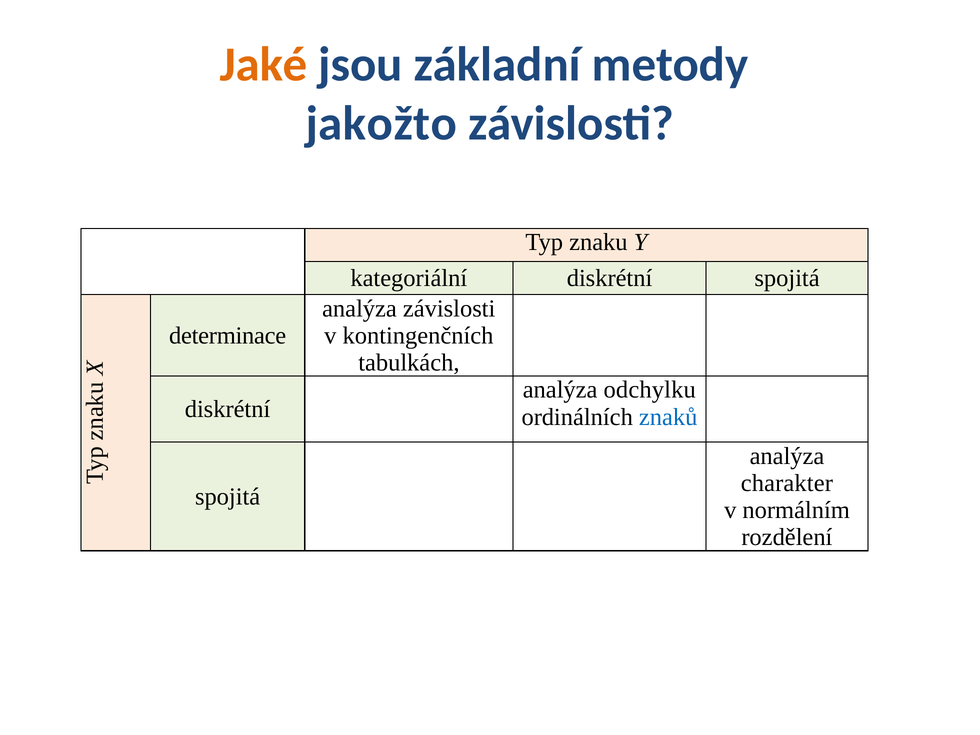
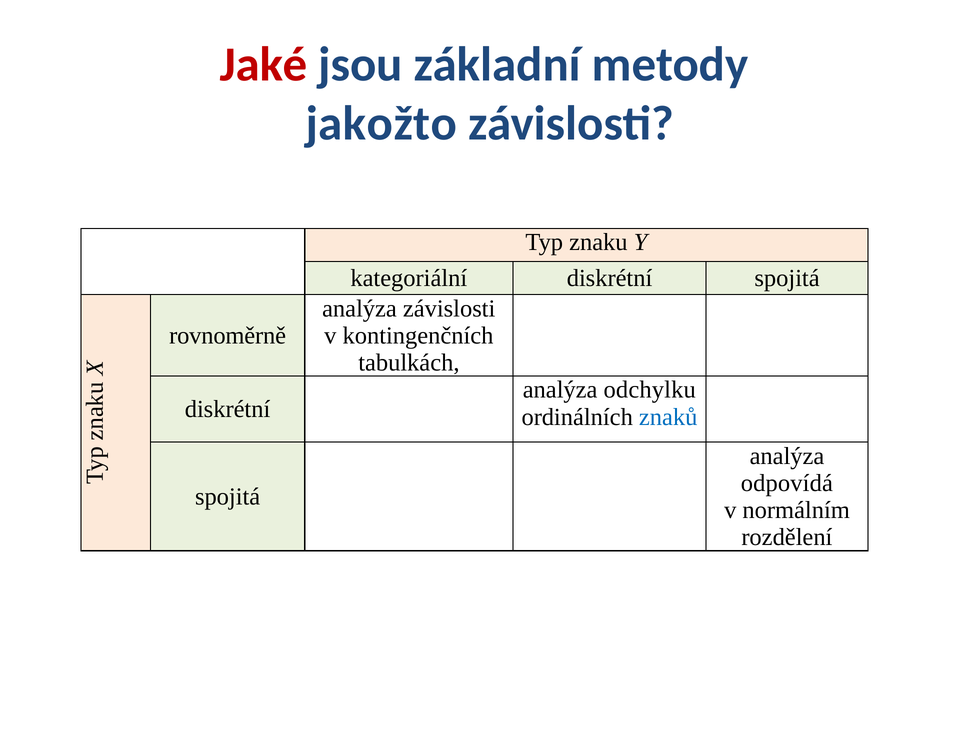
Jaké colour: orange -> red
determinace: determinace -> rovnoměrně
charakter: charakter -> odpovídá
